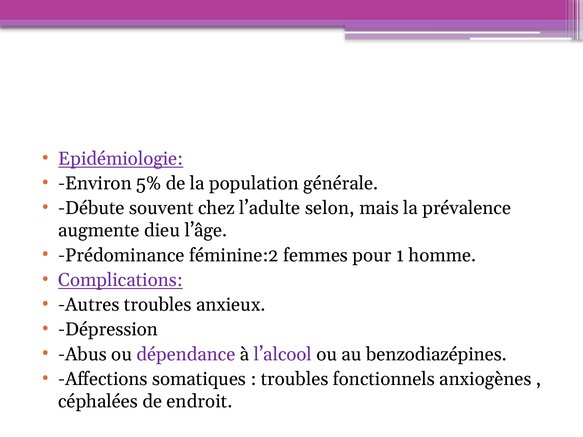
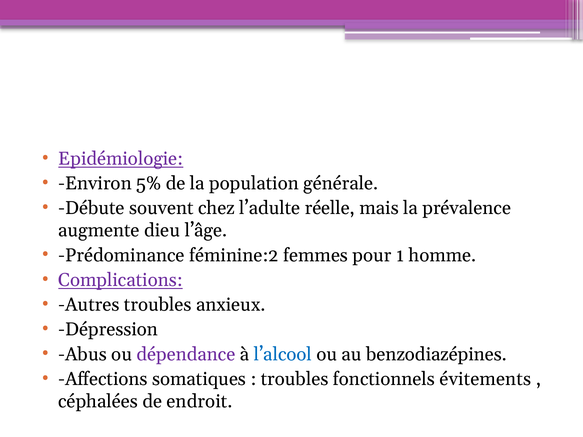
selon: selon -> réelle
l’alcool colour: purple -> blue
anxiogènes: anxiogènes -> évitements
